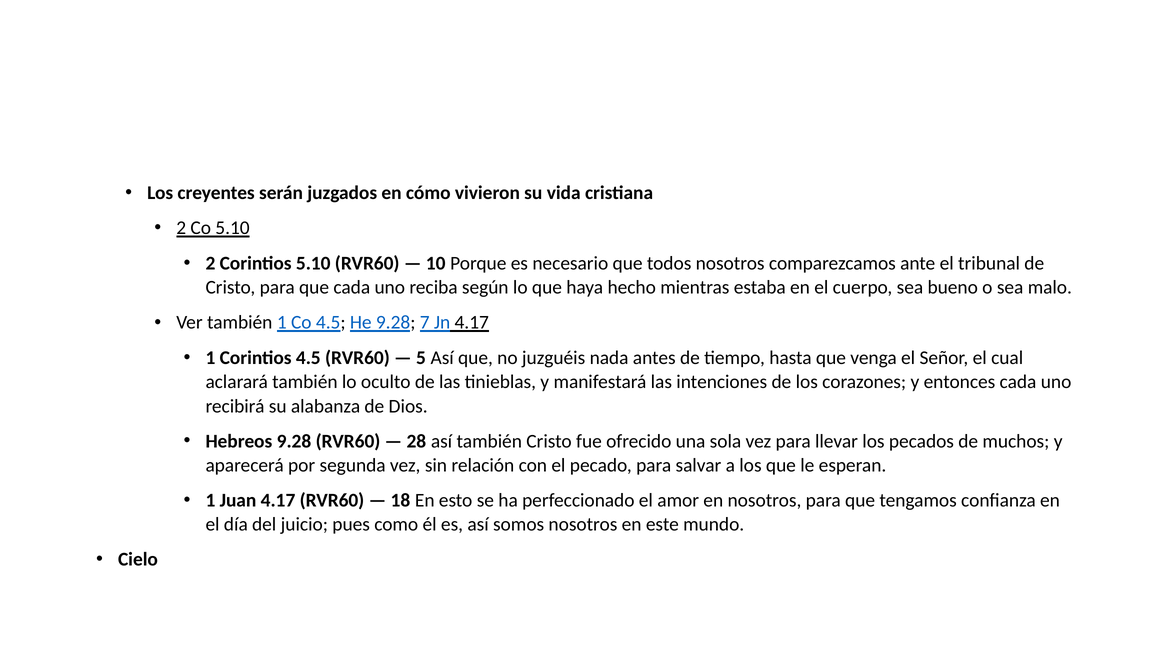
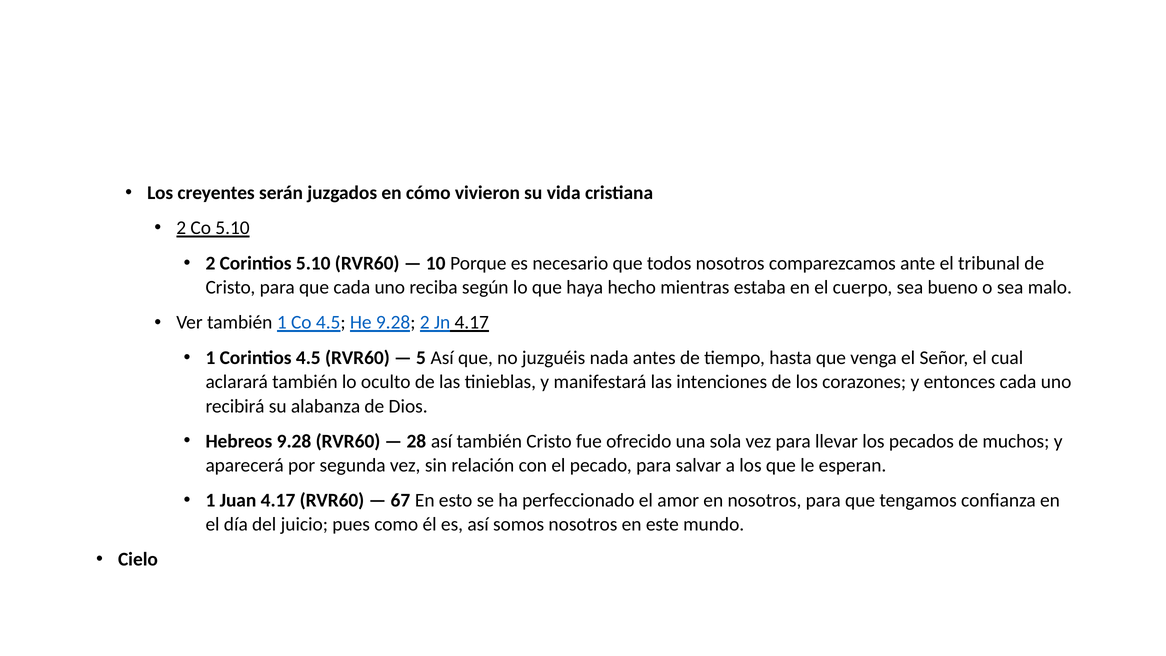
9.28 7: 7 -> 2
18: 18 -> 67
